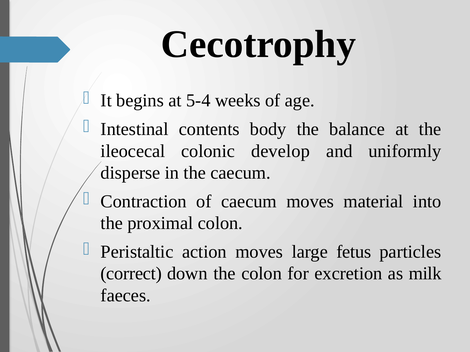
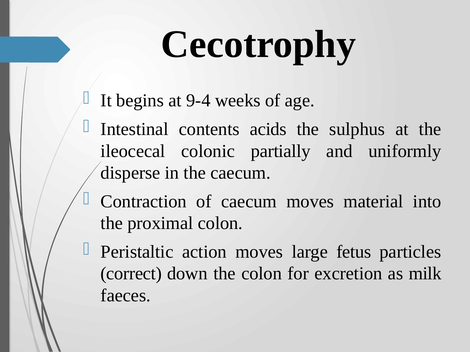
5-4: 5-4 -> 9-4
body: body -> acids
balance: balance -> sulphus
develop: develop -> partially
